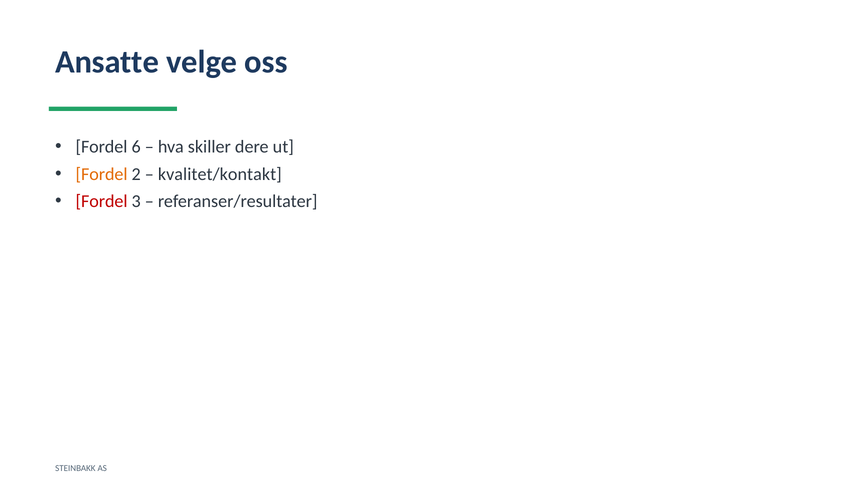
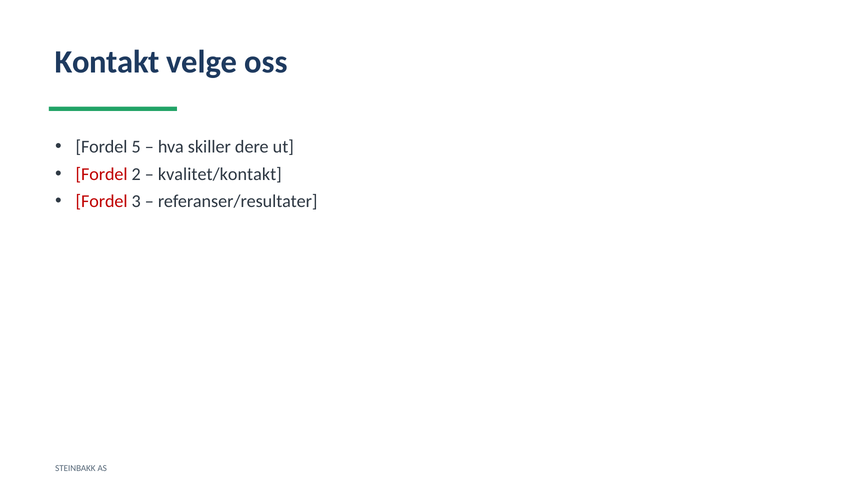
Ansatte: Ansatte -> Kontakt
6: 6 -> 5
Fordel at (102, 174) colour: orange -> red
